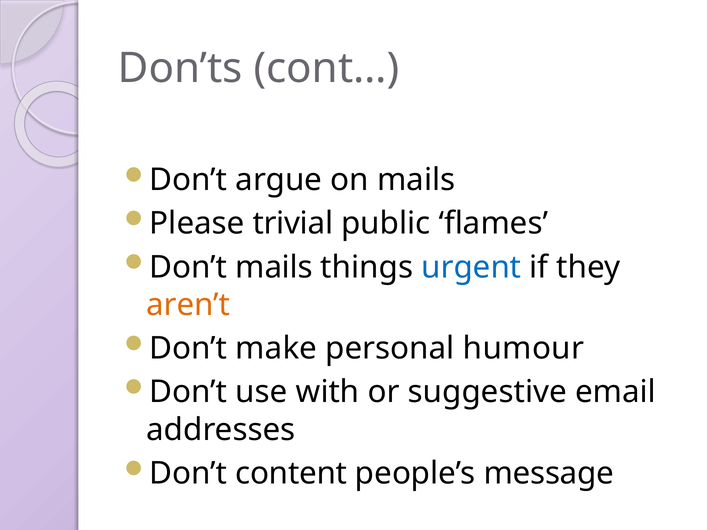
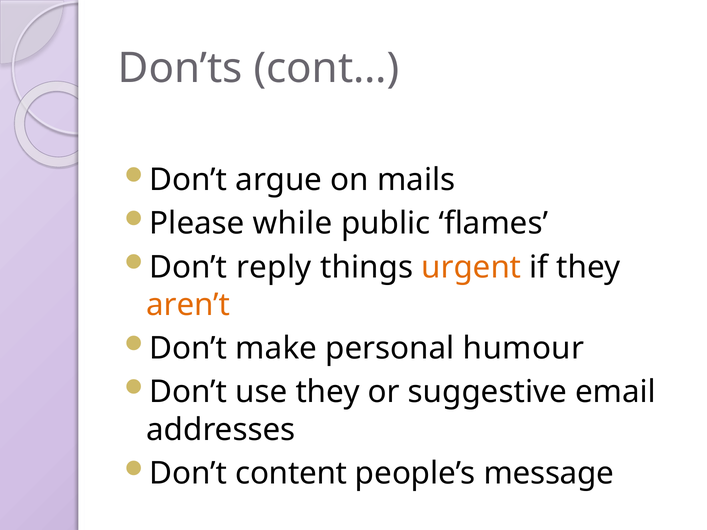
trivial: trivial -> while
Don’t mails: mails -> reply
urgent colour: blue -> orange
use with: with -> they
